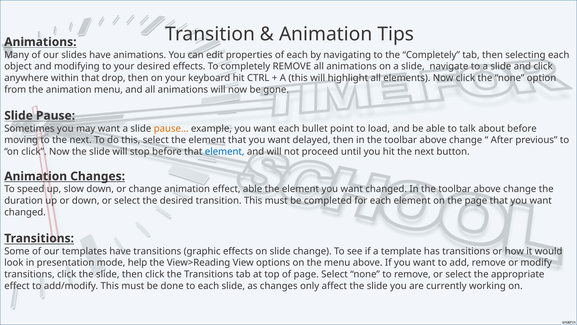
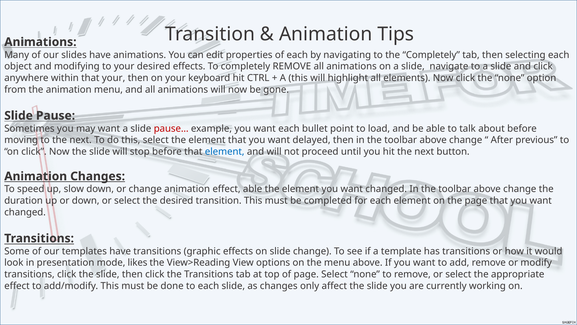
that drop: drop -> your
pause… colour: orange -> red
help: help -> likes
